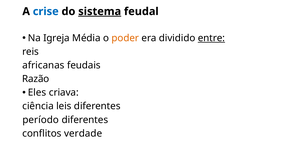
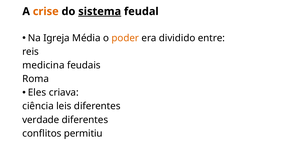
crise colour: blue -> orange
entre underline: present -> none
africanas: africanas -> medicina
Razão: Razão -> Roma
período: período -> verdade
verdade: verdade -> permitiu
